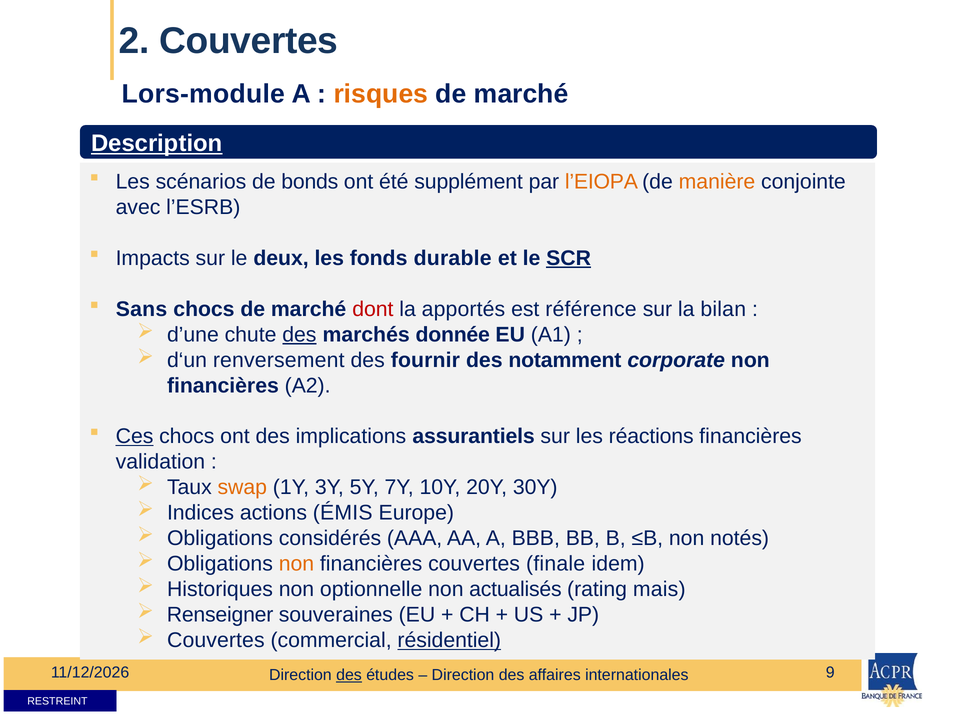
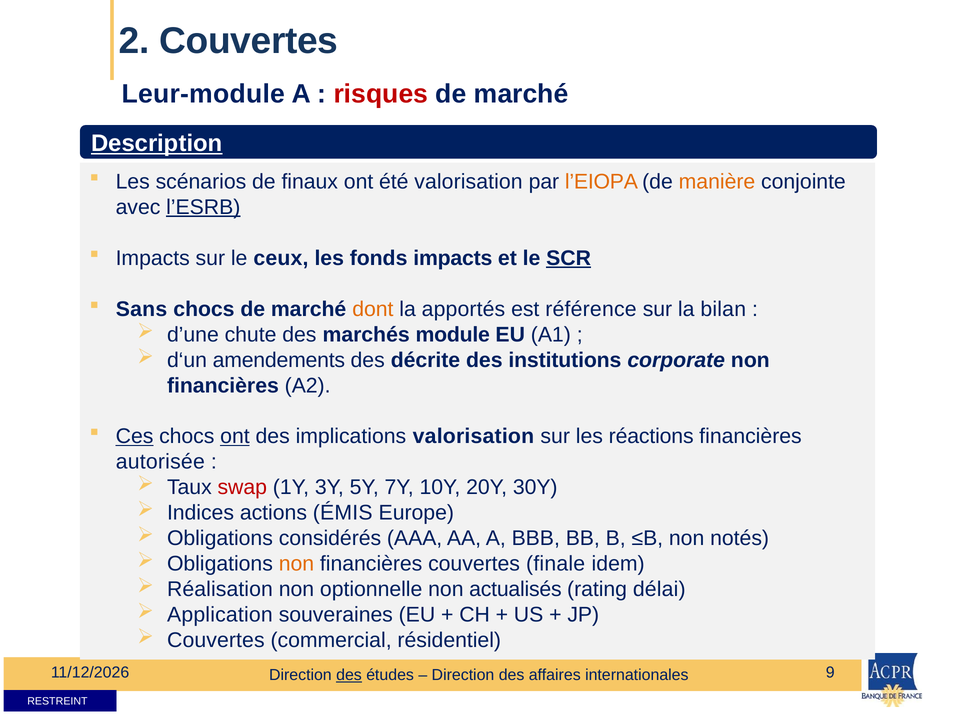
Lors-module: Lors-module -> Leur-module
risques colour: orange -> red
bonds: bonds -> finaux
été supplément: supplément -> valorisation
l’ESRB underline: none -> present
deux: deux -> ceux
fonds durable: durable -> impacts
dont colour: red -> orange
des at (299, 335) underline: present -> none
donnée: donnée -> module
renversement: renversement -> amendements
fournir: fournir -> décrite
notamment: notamment -> institutions
ont at (235, 436) underline: none -> present
implications assurantiels: assurantiels -> valorisation
validation: validation -> autorisée
swap colour: orange -> red
Historiques: Historiques -> Réalisation
mais: mais -> délai
Renseigner: Renseigner -> Application
résidentiel underline: present -> none
